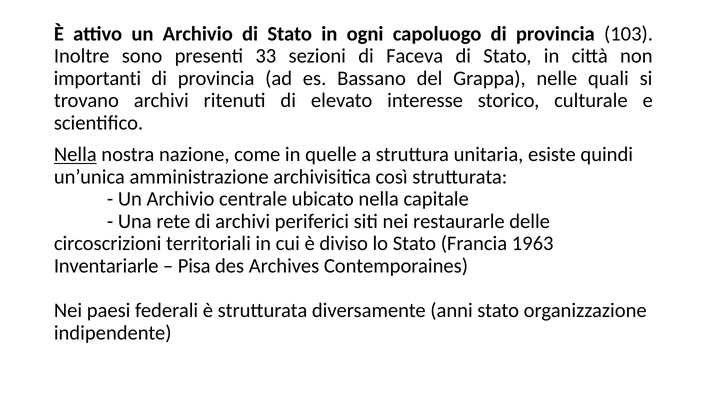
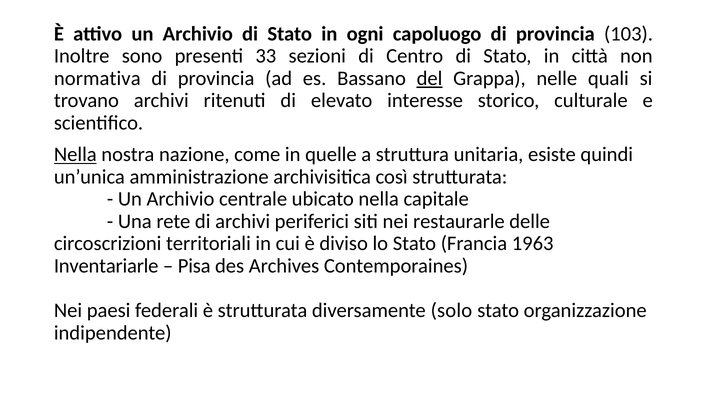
Faceva: Faceva -> Centro
importanti: importanti -> normativa
del underline: none -> present
anni: anni -> solo
